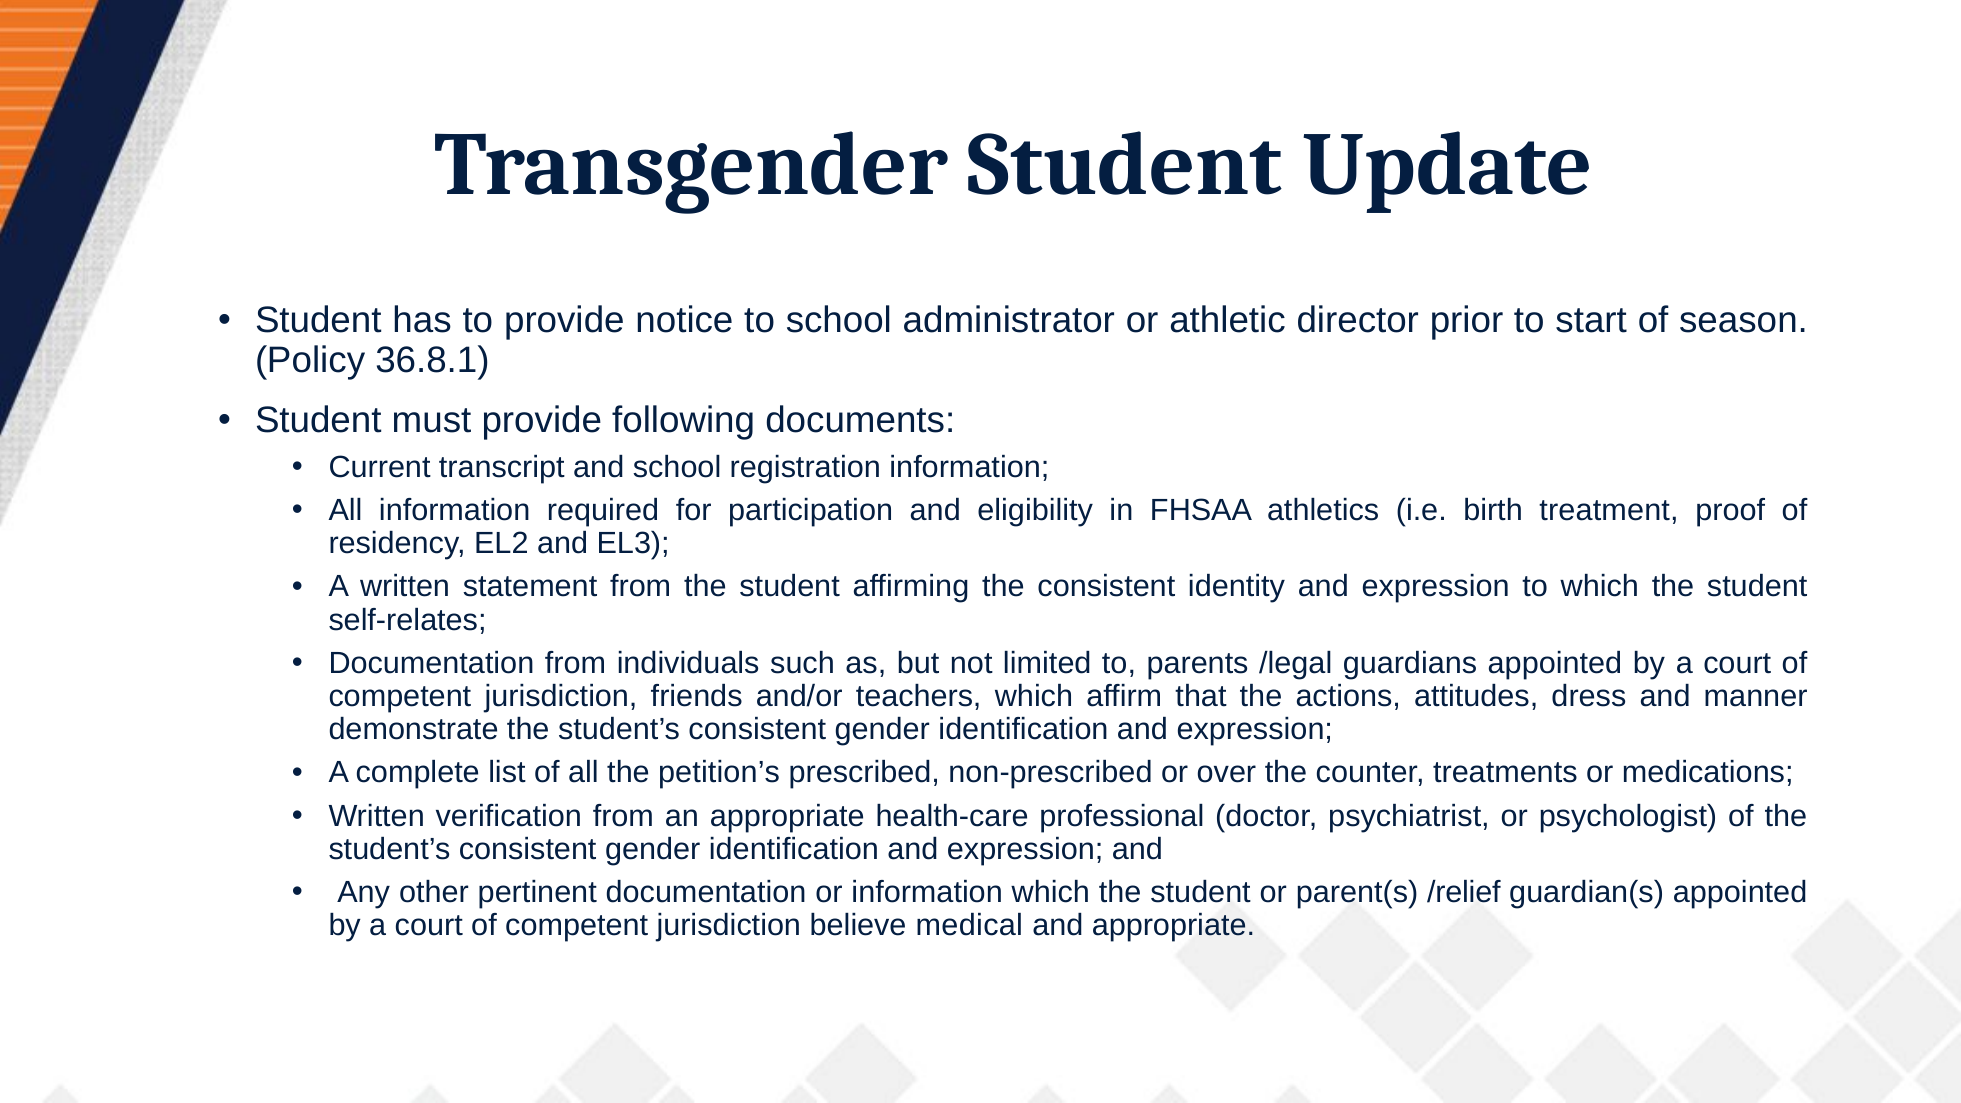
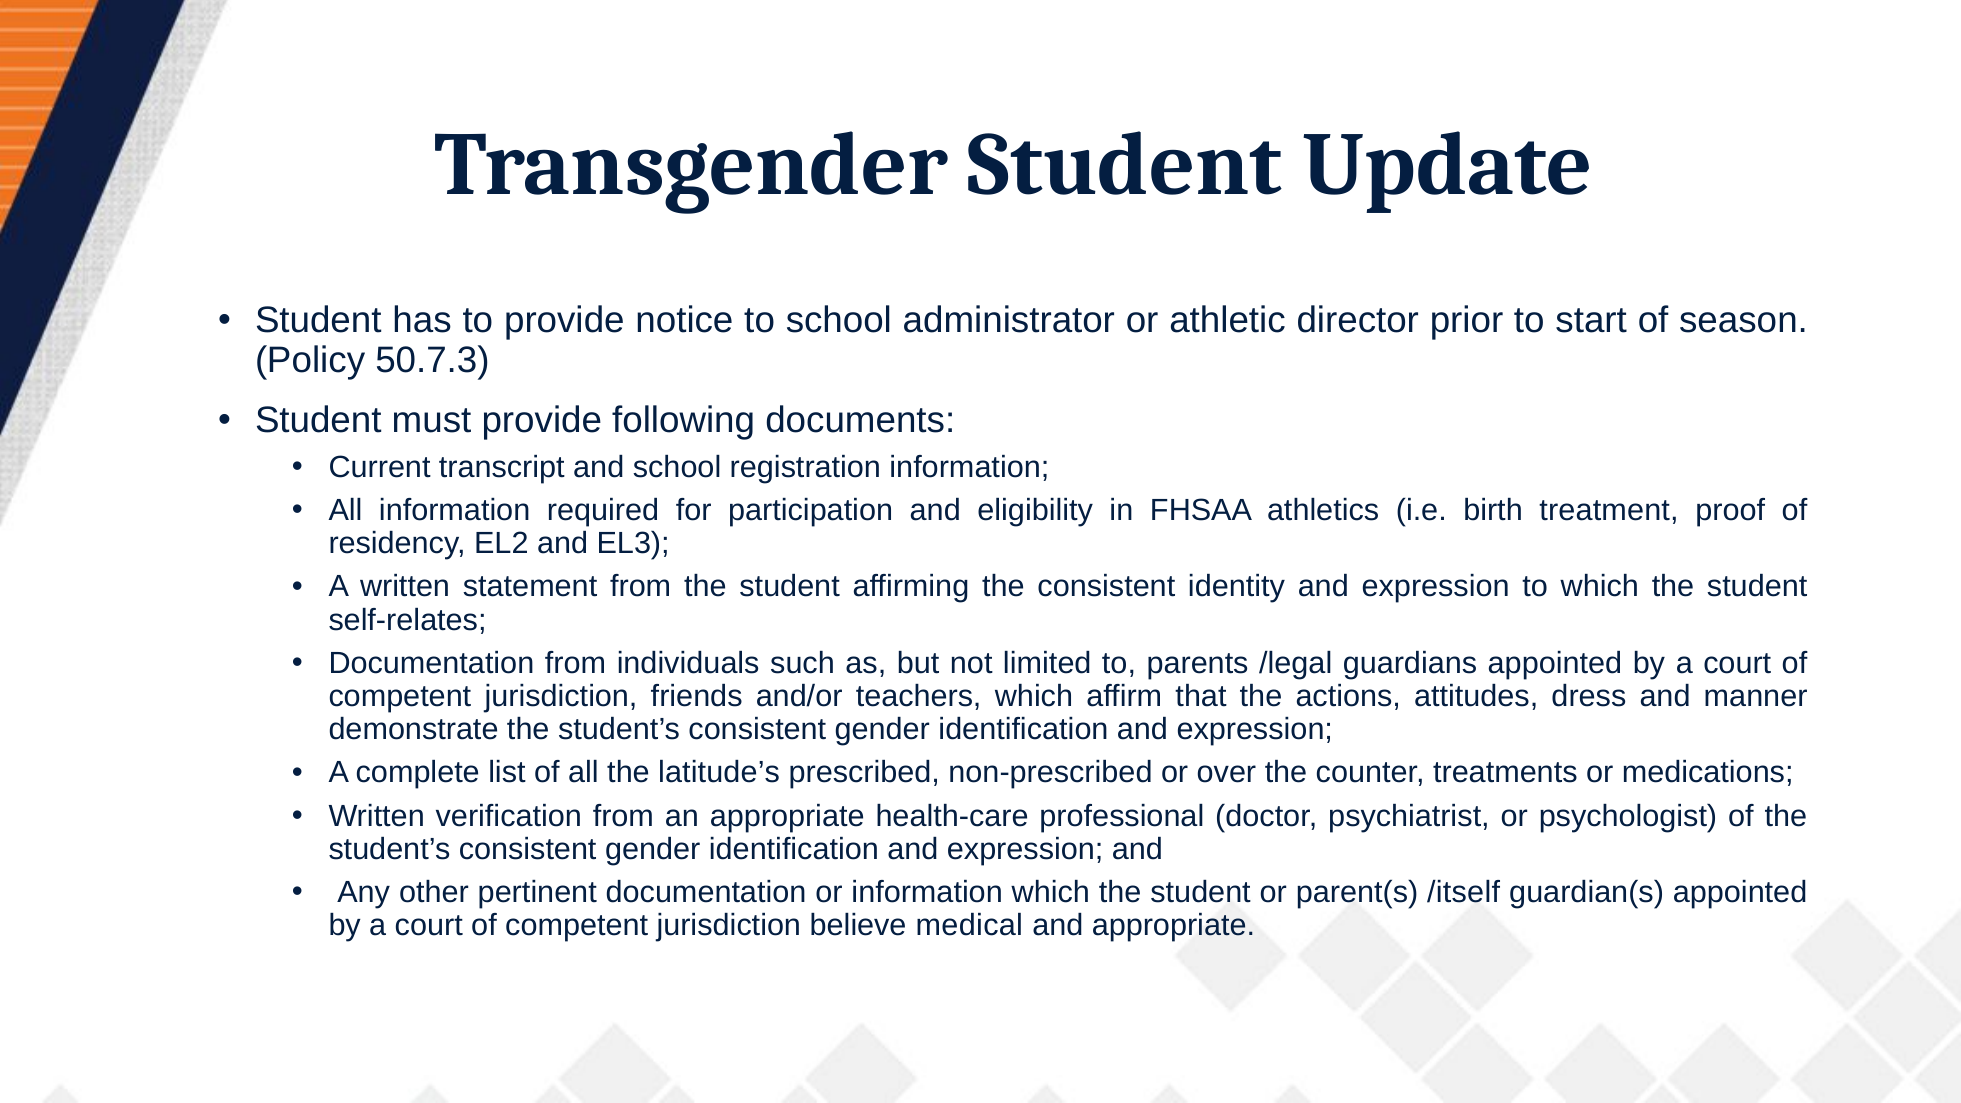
36.8.1: 36.8.1 -> 50.7.3
petition’s: petition’s -> latitude’s
/relief: /relief -> /itself
